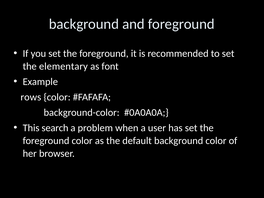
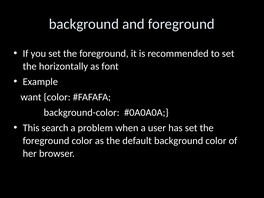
elementary: elementary -> horizontally
rows: rows -> want
